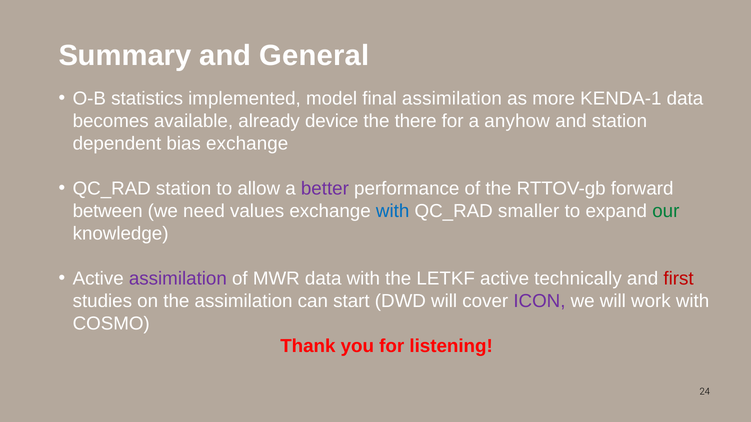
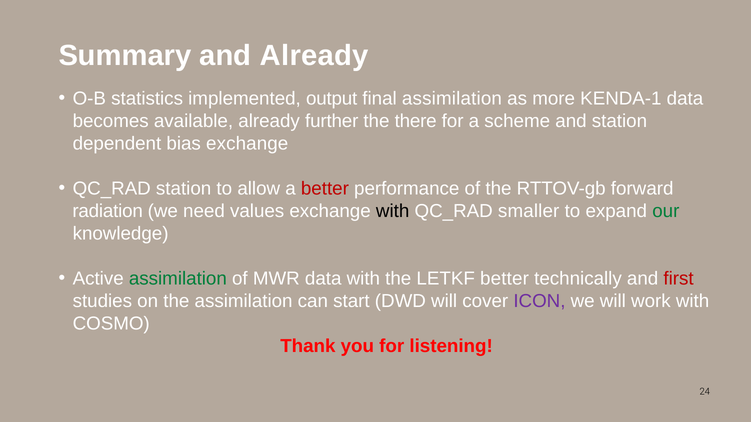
and General: General -> Already
model: model -> output
device: device -> further
anyhow: anyhow -> scheme
better at (325, 189) colour: purple -> red
between: between -> radiation
with at (393, 211) colour: blue -> black
assimilation at (178, 279) colour: purple -> green
LETKF active: active -> better
